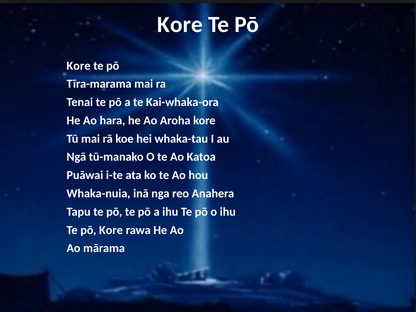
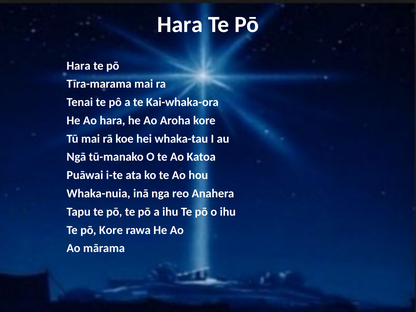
Kore at (180, 24): Kore -> Hara
Kore at (79, 66): Kore -> Hara
